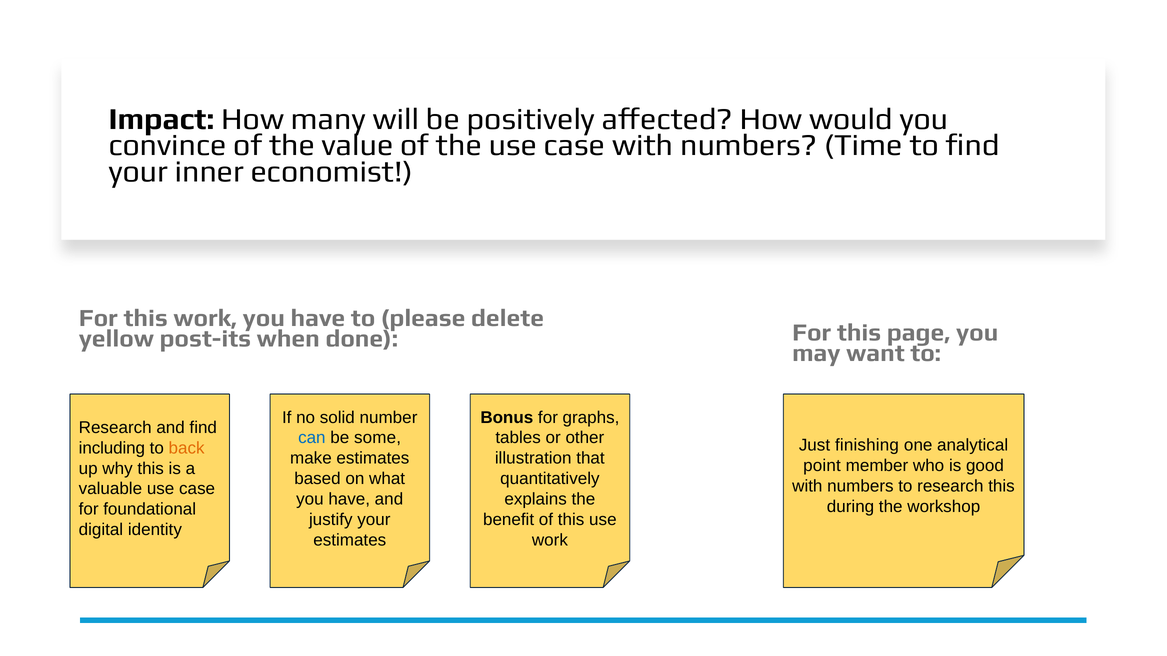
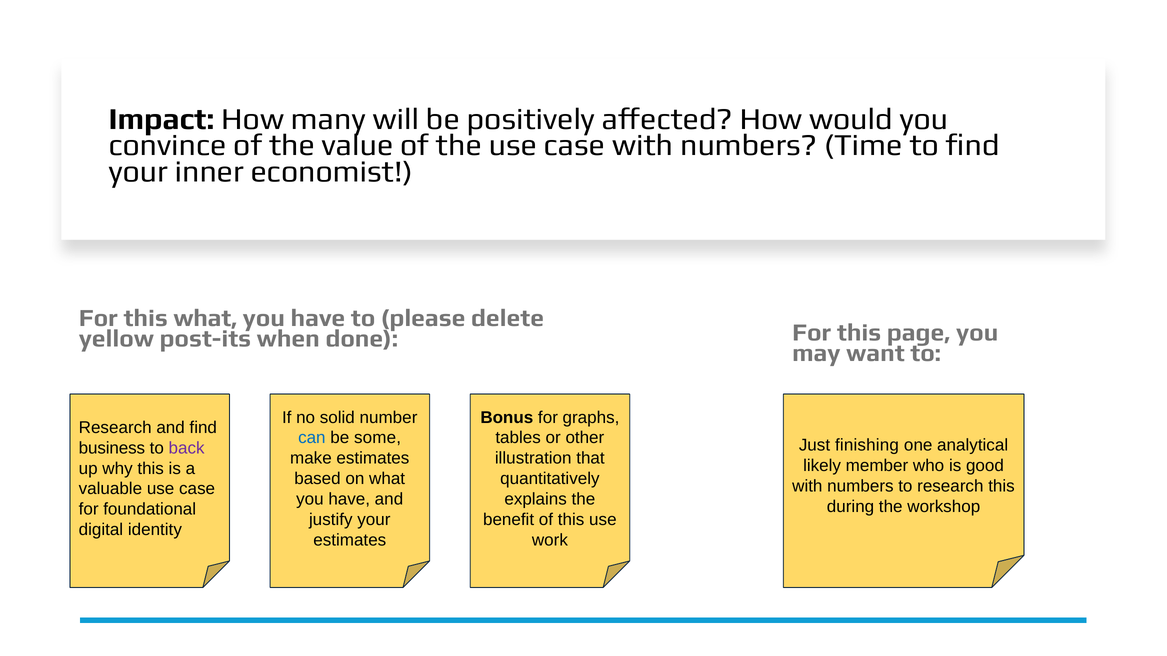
this work: work -> what
including: including -> business
back colour: orange -> purple
point: point -> likely
